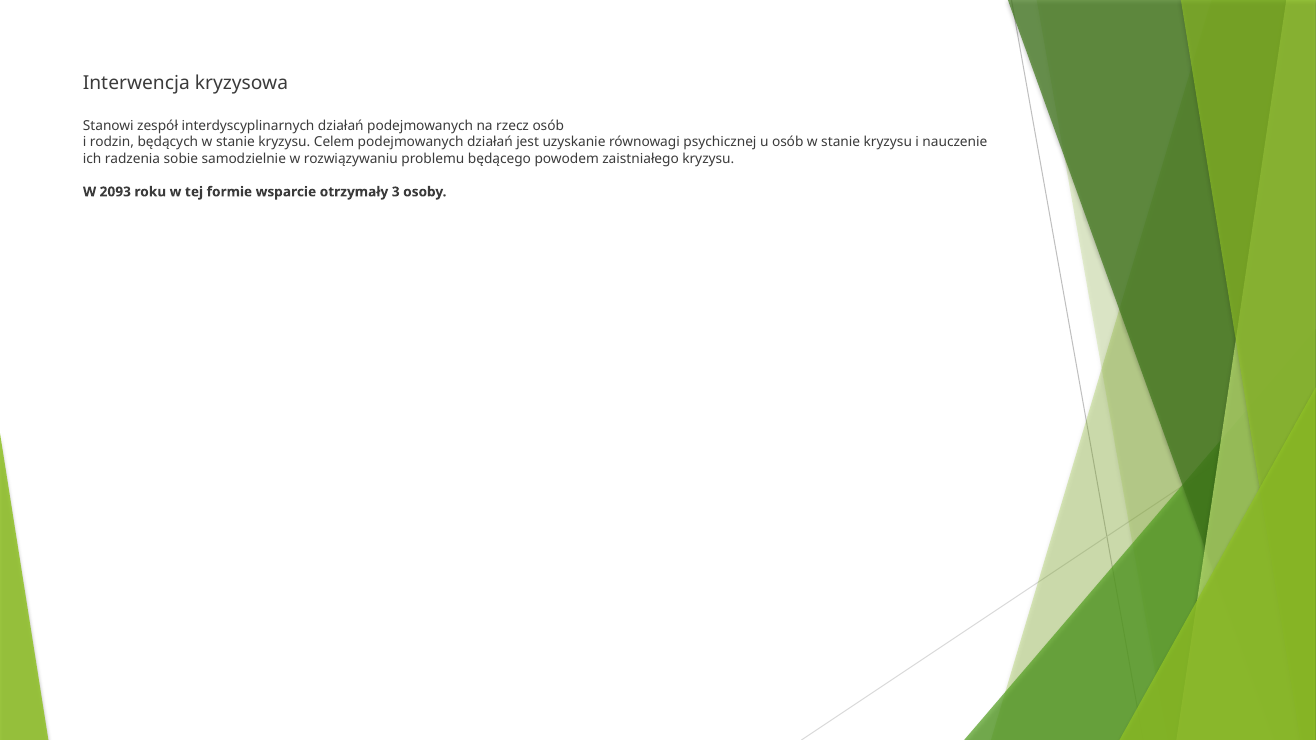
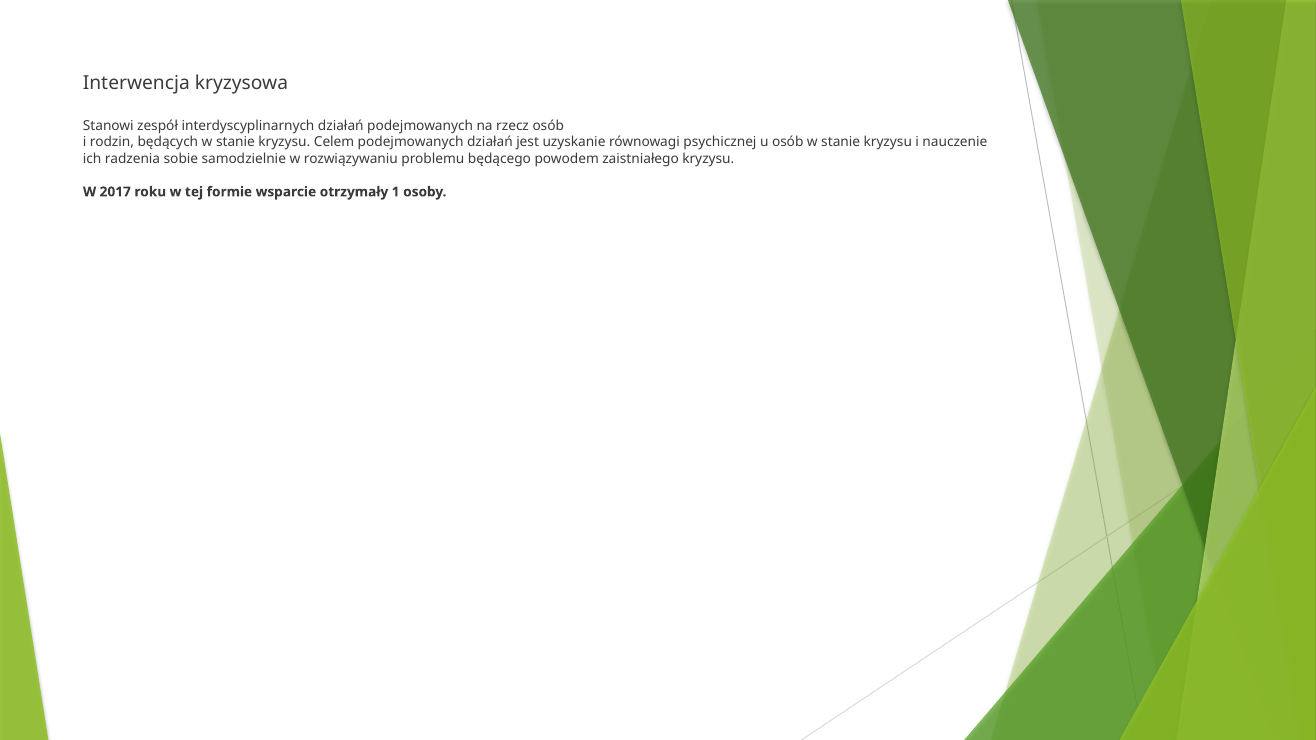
2093: 2093 -> 2017
3: 3 -> 1
